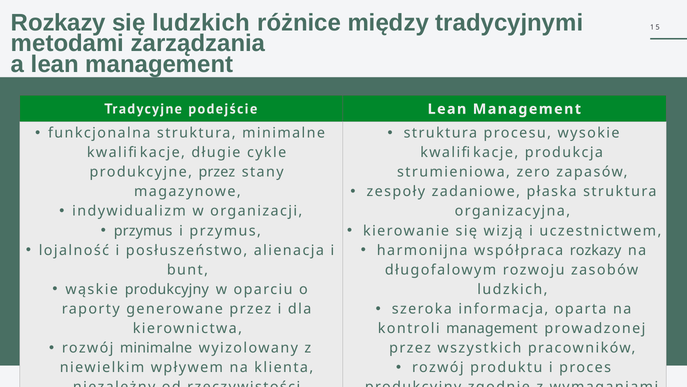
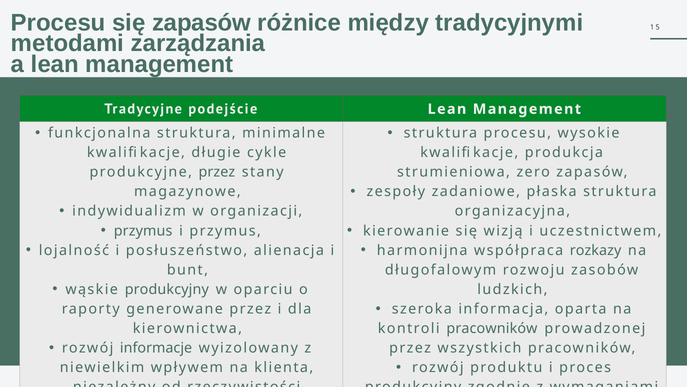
Rozkazy at (58, 23): Rozkazy -> Procesu
się ludzkich: ludzkich -> zapasów
kontroli management: management -> pracowników
rozwój minimalne: minimalne -> informacje
